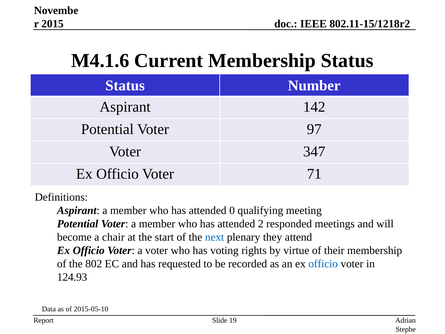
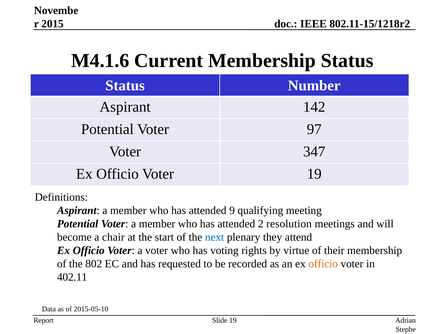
Voter 71: 71 -> 19
0: 0 -> 9
responded: responded -> resolution
officio at (323, 264) colour: blue -> orange
124.93: 124.93 -> 402.11
